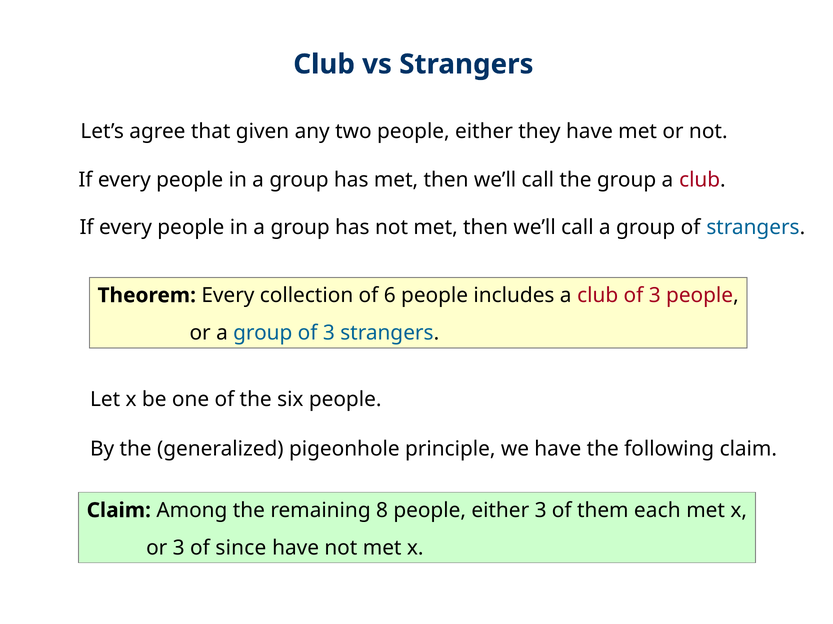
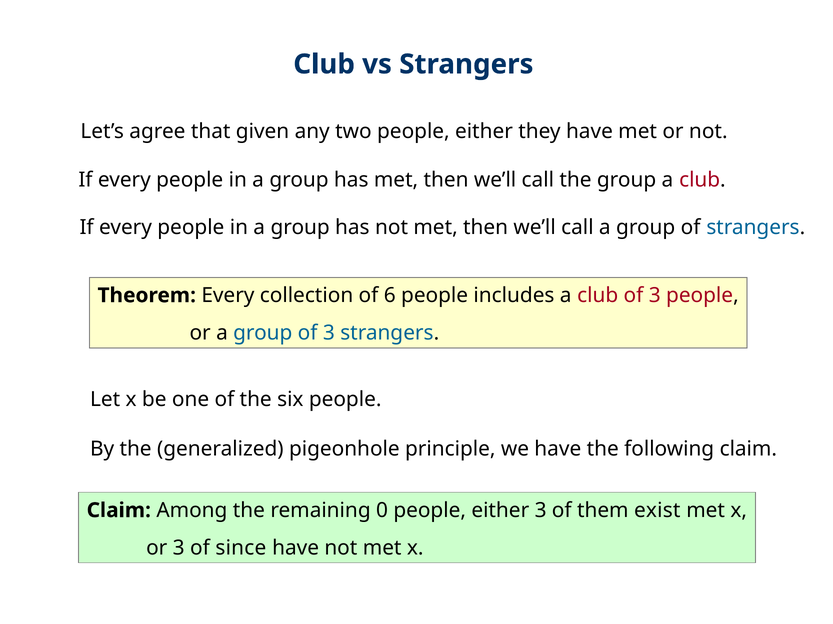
8: 8 -> 0
each: each -> exist
